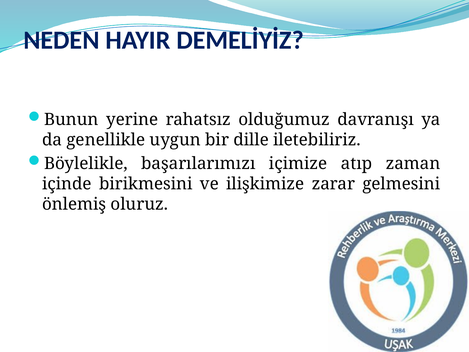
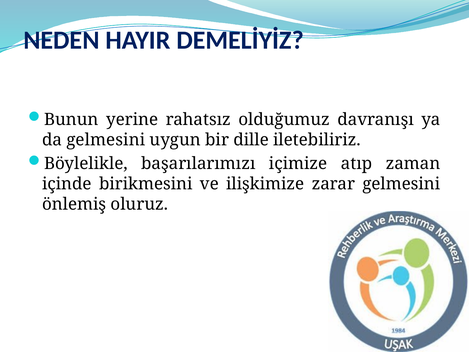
da genellikle: genellikle -> gelmesini
